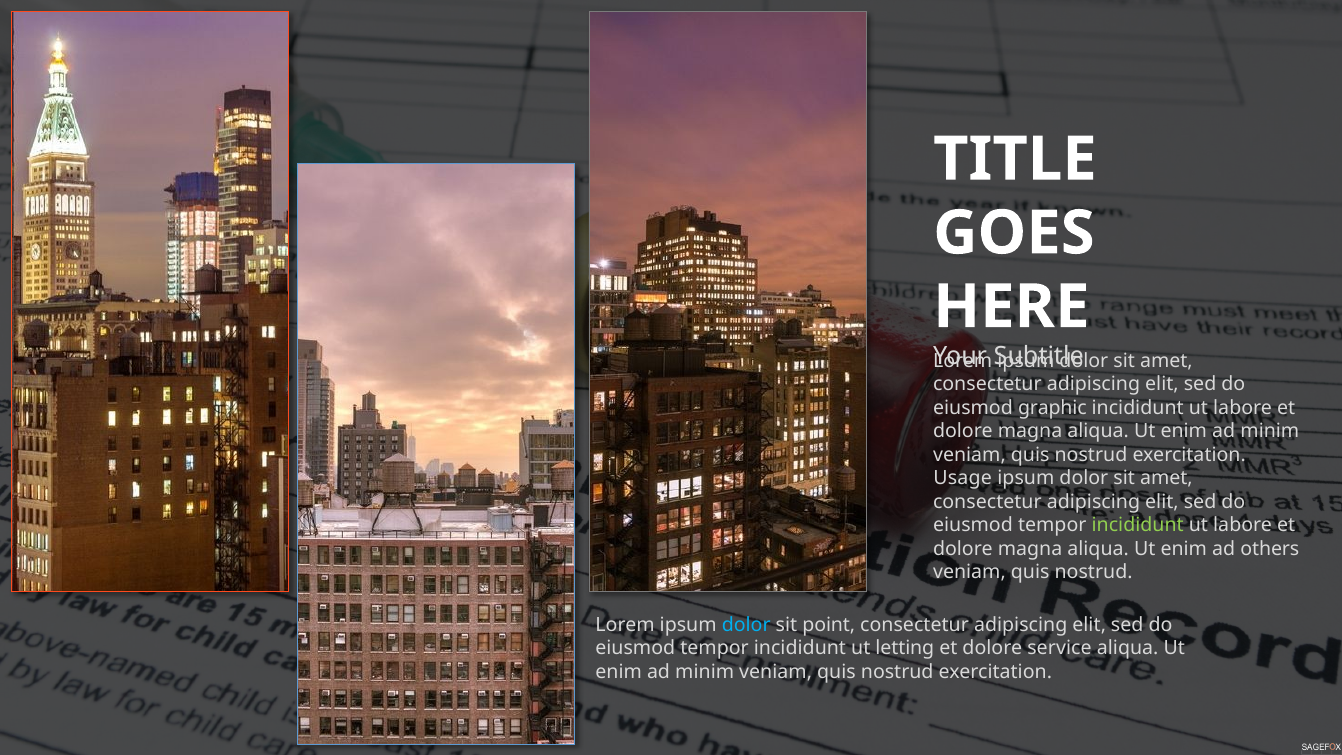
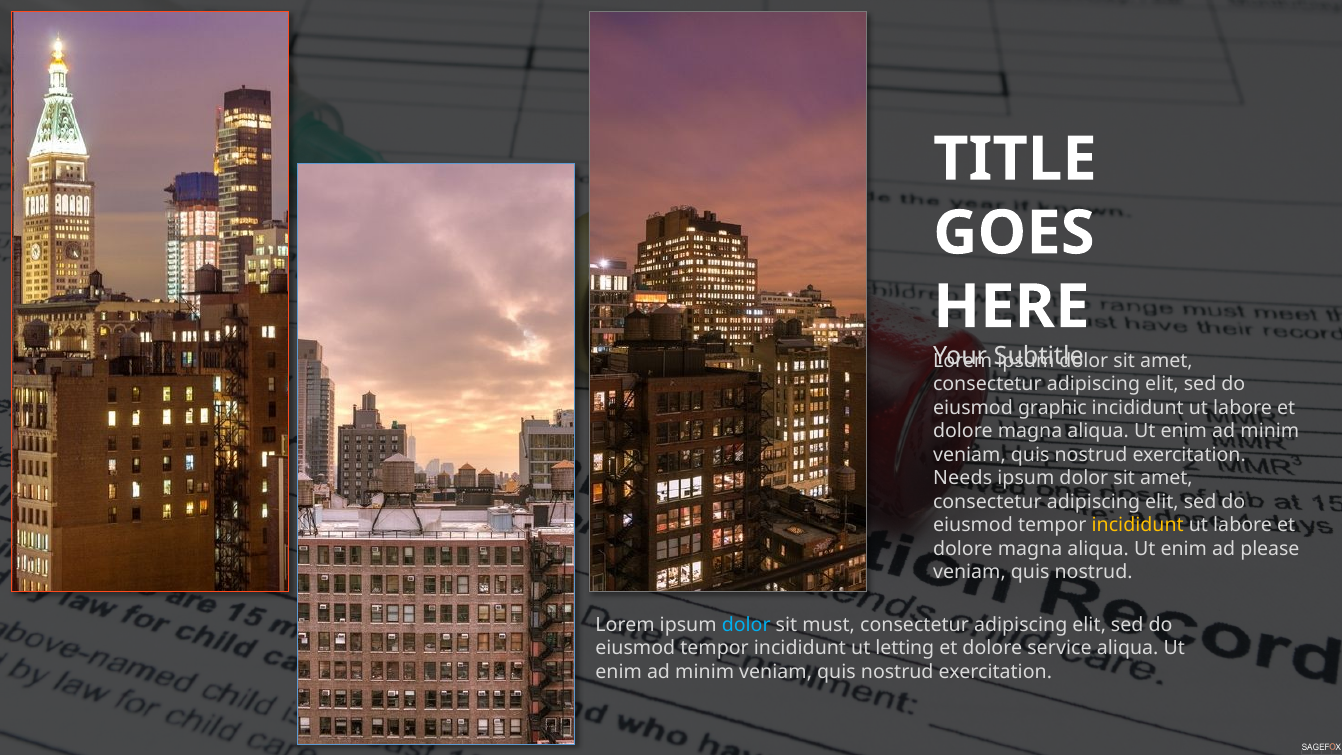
Usage: Usage -> Needs
incididunt at (1138, 525) colour: light green -> yellow
others: others -> please
point: point -> must
